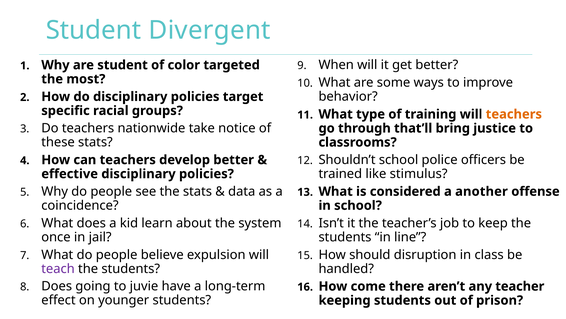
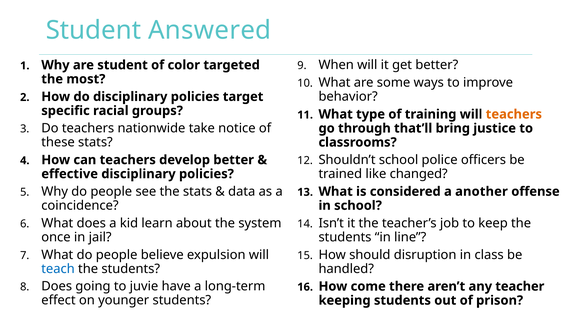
Divergent: Divergent -> Answered
stimulus: stimulus -> changed
teach colour: purple -> blue
